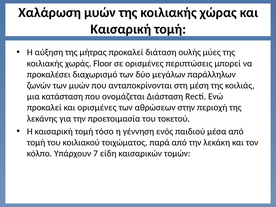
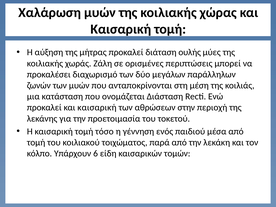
Floor: Floor -> Ζάλη
προκαλεί και ορισμένες: ορισμένες -> καισαρική
7: 7 -> 6
